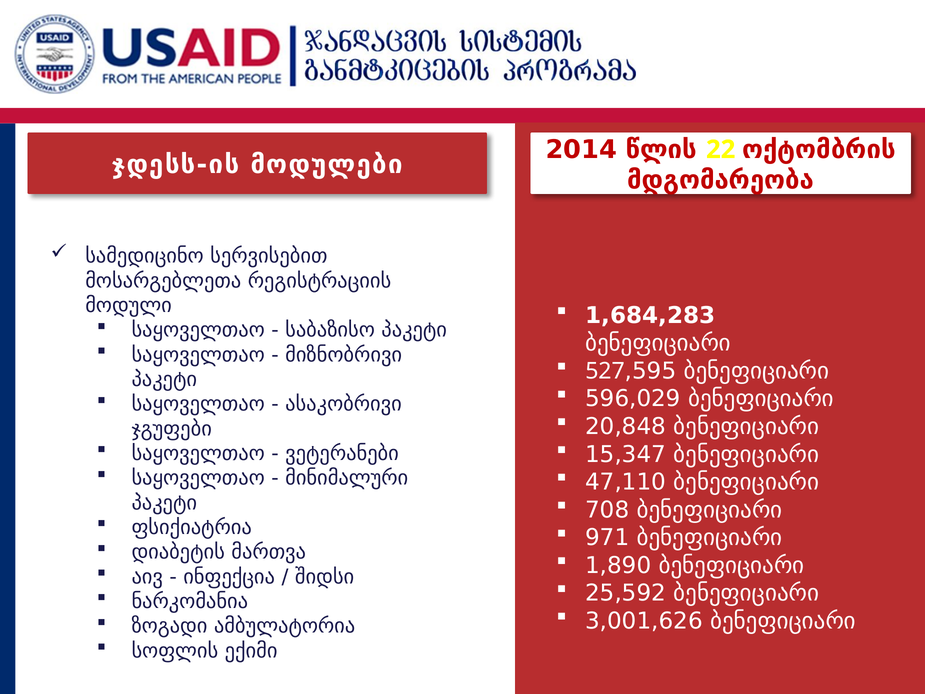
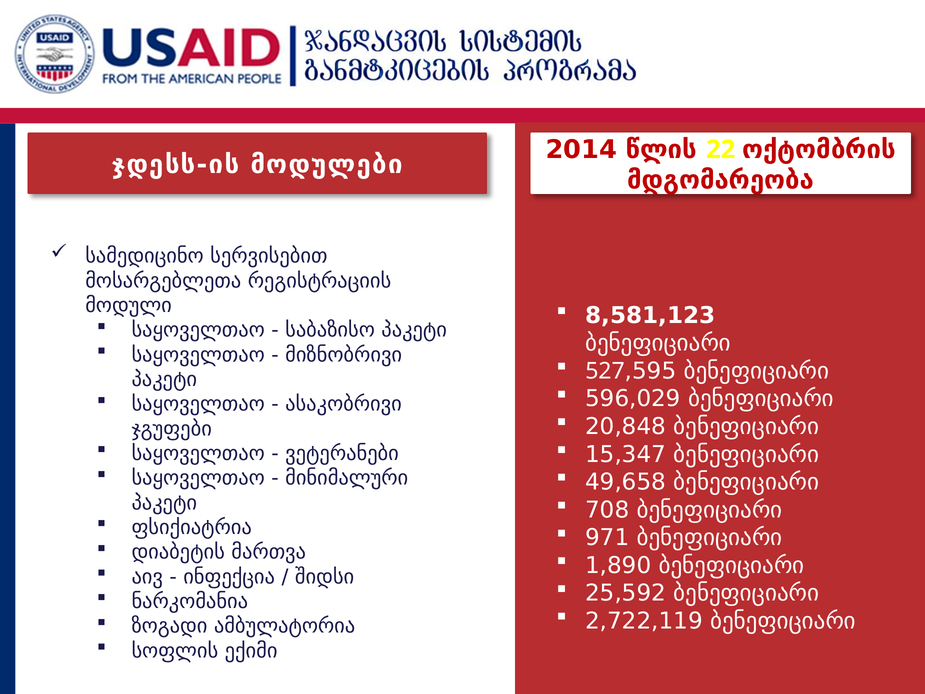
1,684,283: 1,684,283 -> 8,581,123
47,110: 47,110 -> 49,658
3,001,626: 3,001,626 -> 2,722,119
